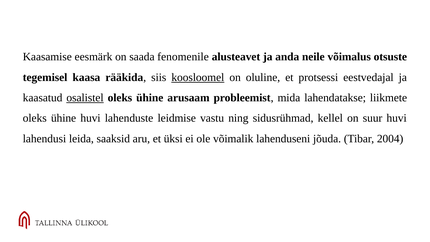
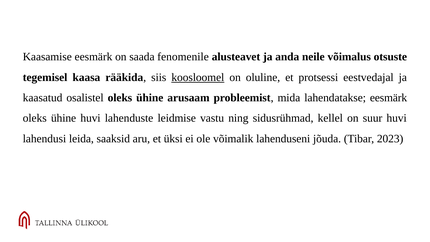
osalistel underline: present -> none
lahendatakse liikmete: liikmete -> eesmärk
2004: 2004 -> 2023
